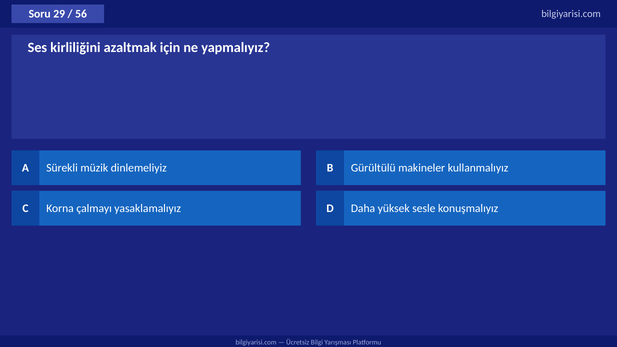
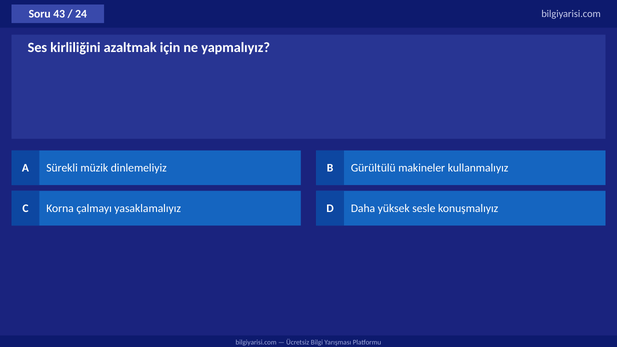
29: 29 -> 43
56: 56 -> 24
